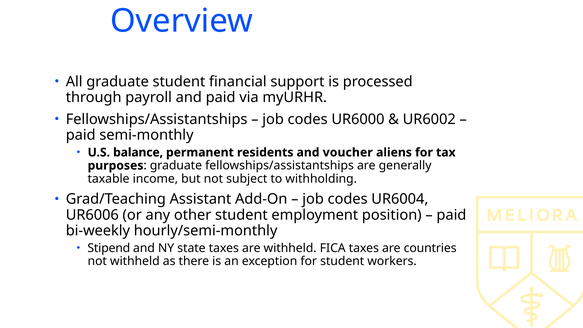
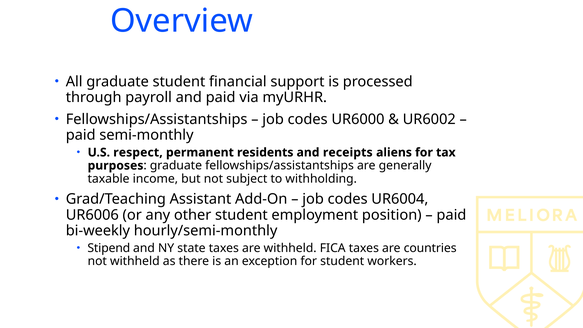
balance: balance -> respect
voucher: voucher -> receipts
